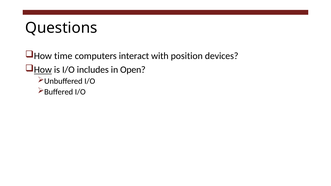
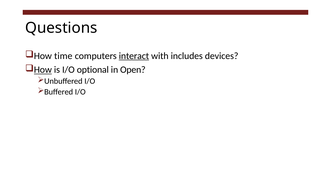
interact underline: none -> present
position: position -> includes
includes: includes -> optional
